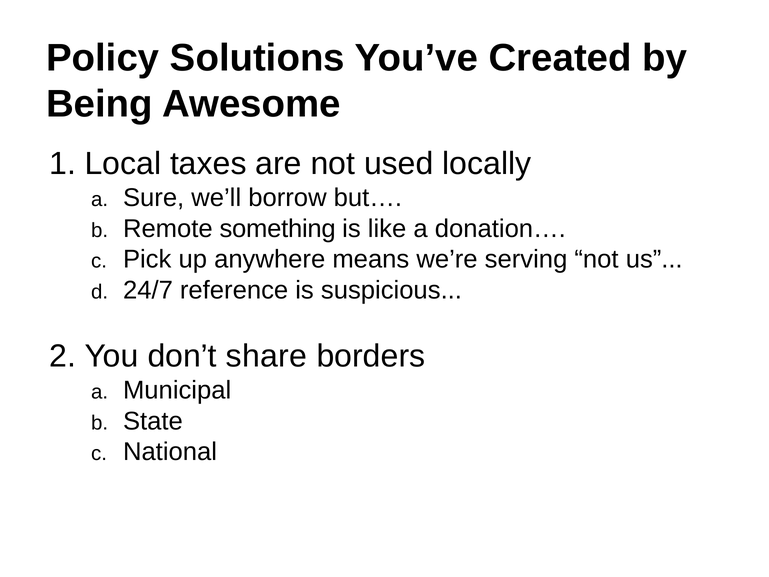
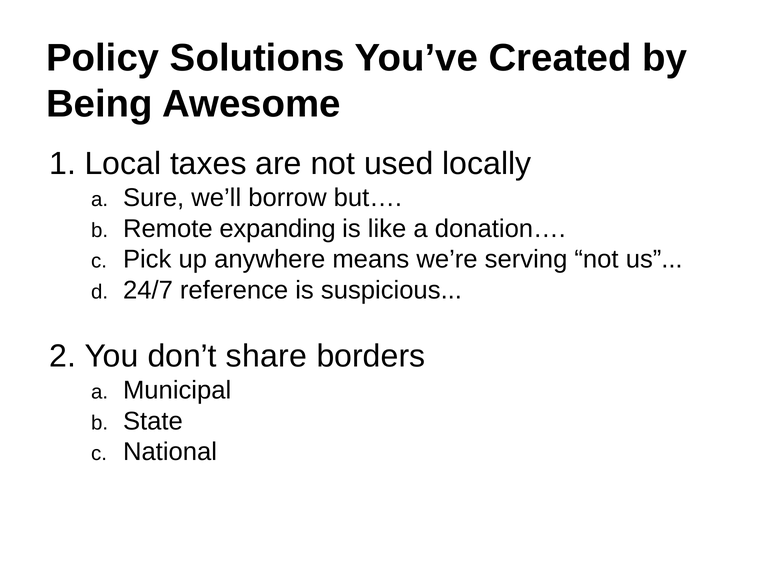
something: something -> expanding
